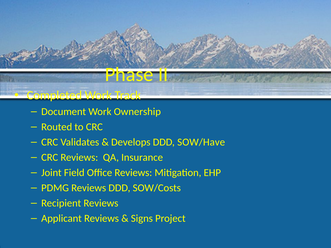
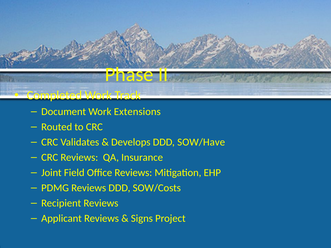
Ownership: Ownership -> Extensions
